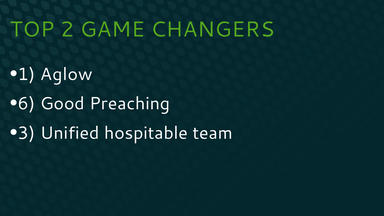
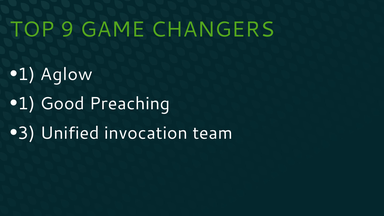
2: 2 -> 9
6 at (26, 104): 6 -> 1
hospitable: hospitable -> invocation
